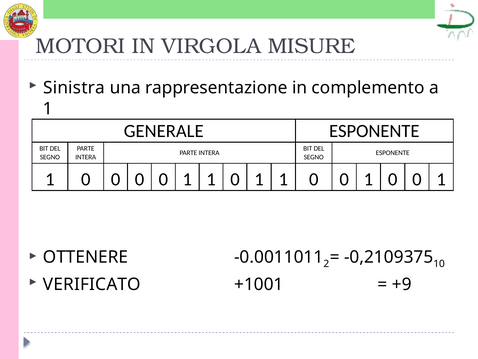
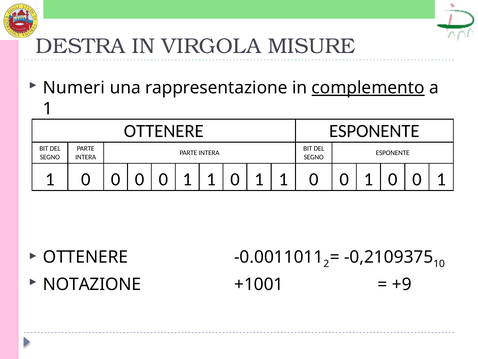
MOTORI: MOTORI -> DESTRA
Sinistra: Sinistra -> Numeri
complemento underline: none -> present
GENERALE at (164, 131): GENERALE -> OTTENERE
VERIFICATO: VERIFICATO -> NOTAZIONE
